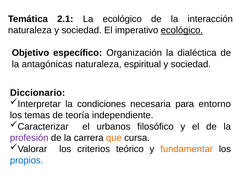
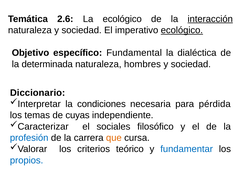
2.1: 2.1 -> 2.6
interacción underline: none -> present
Organización: Organización -> Fundamental
antagónicas: antagónicas -> determinada
espiritual: espiritual -> hombres
entorno: entorno -> pérdida
teoría: teoría -> cuyas
urbanos: urbanos -> sociales
profesión colour: purple -> blue
fundamentar colour: orange -> blue
